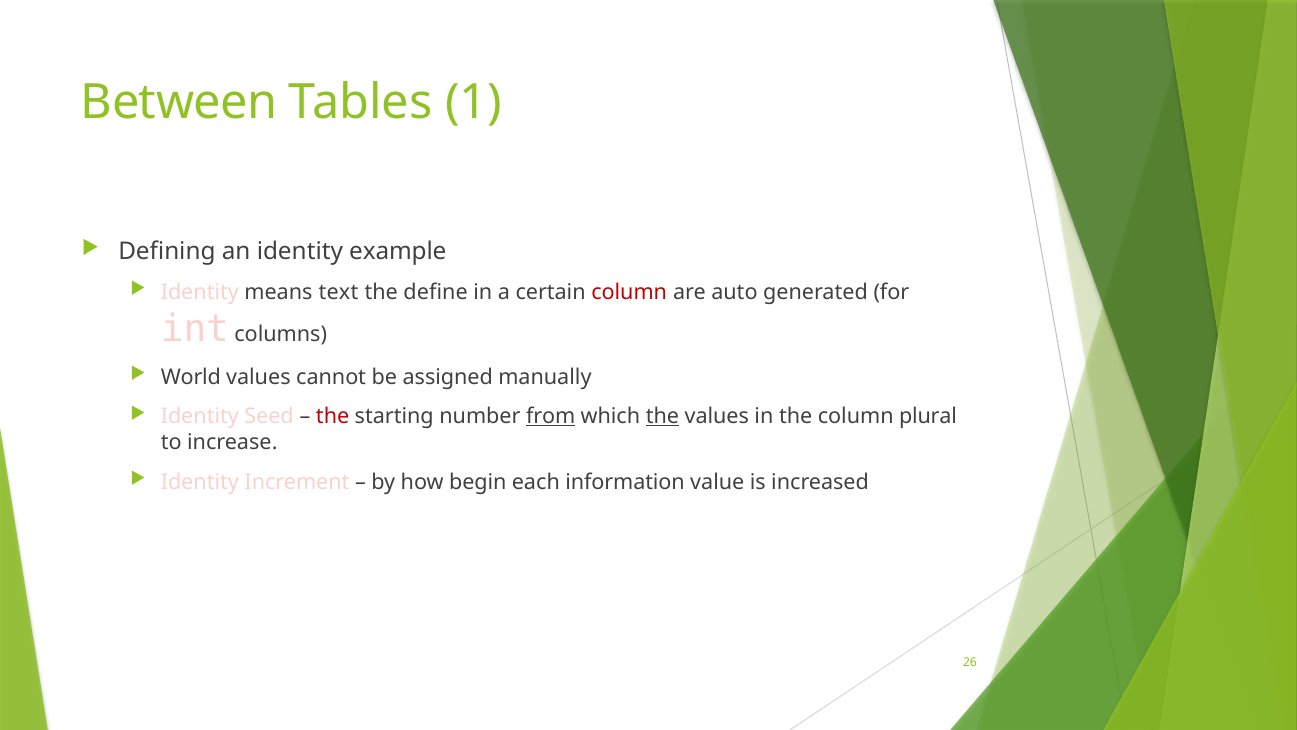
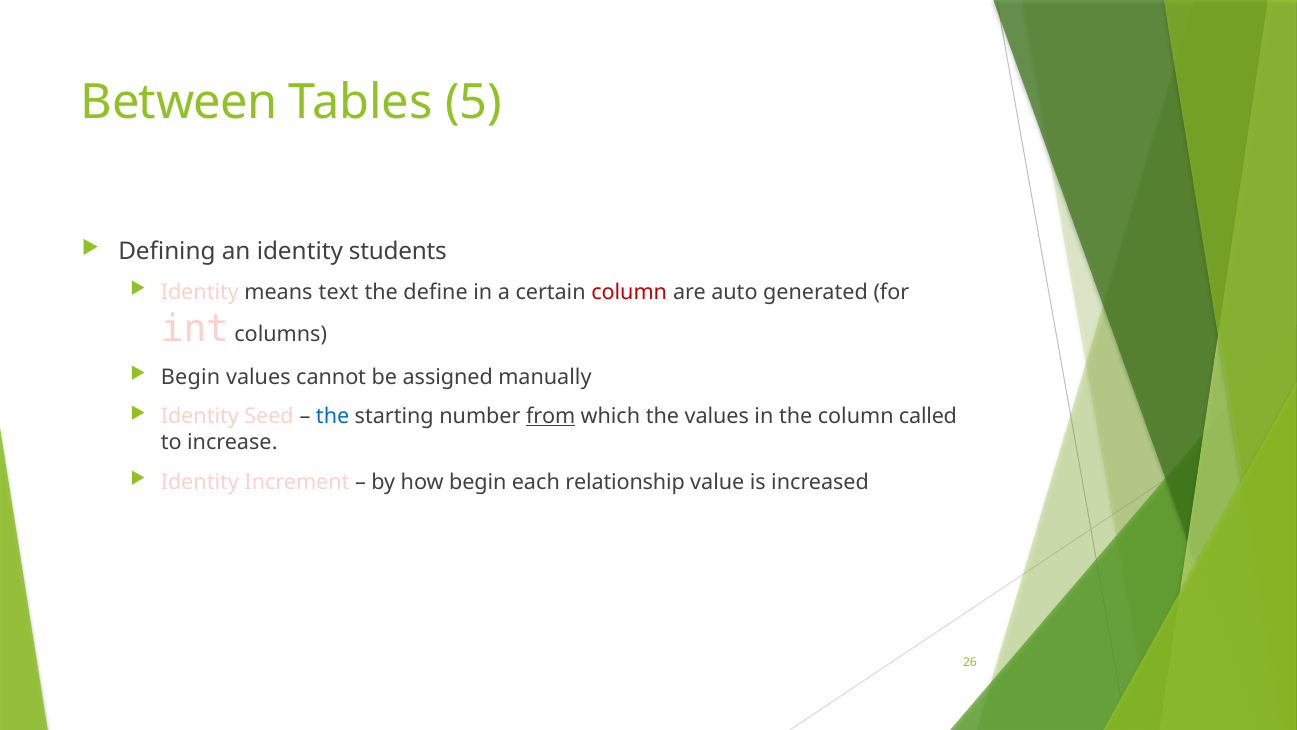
1: 1 -> 5
example: example -> students
World at (191, 377): World -> Begin
the at (333, 416) colour: red -> blue
the at (662, 416) underline: present -> none
plural: plural -> called
information: information -> relationship
